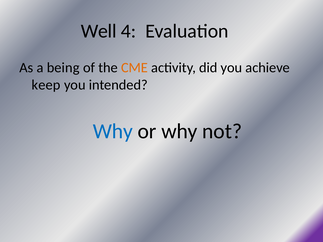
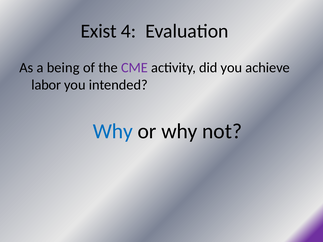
Well: Well -> Exist
CME colour: orange -> purple
keep: keep -> labor
